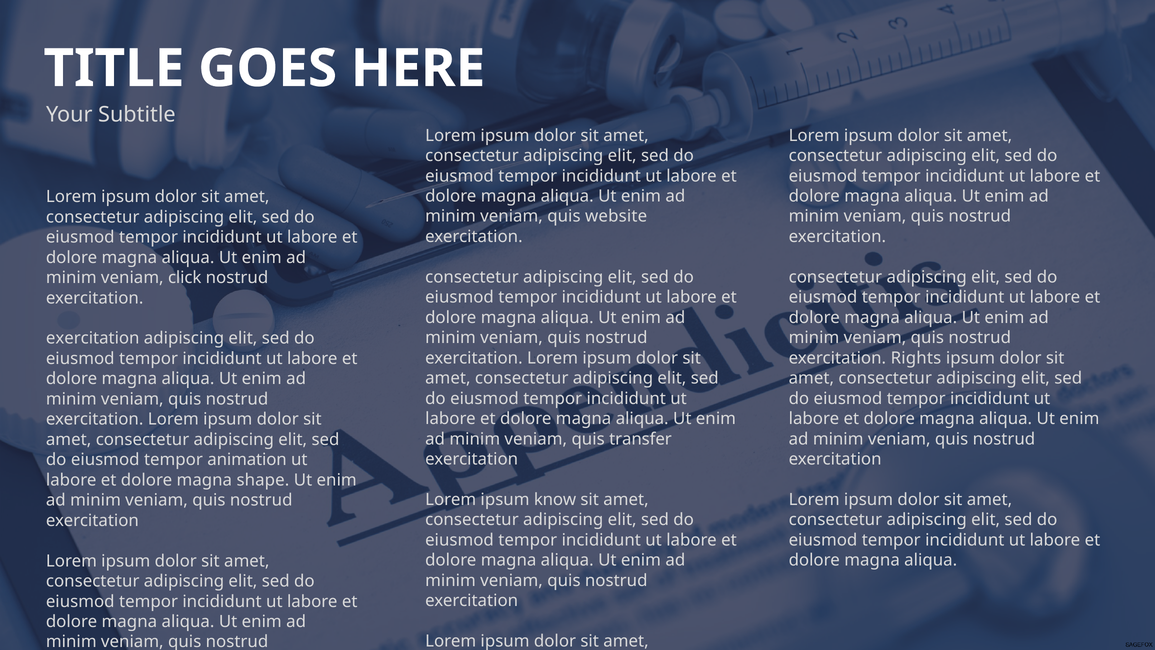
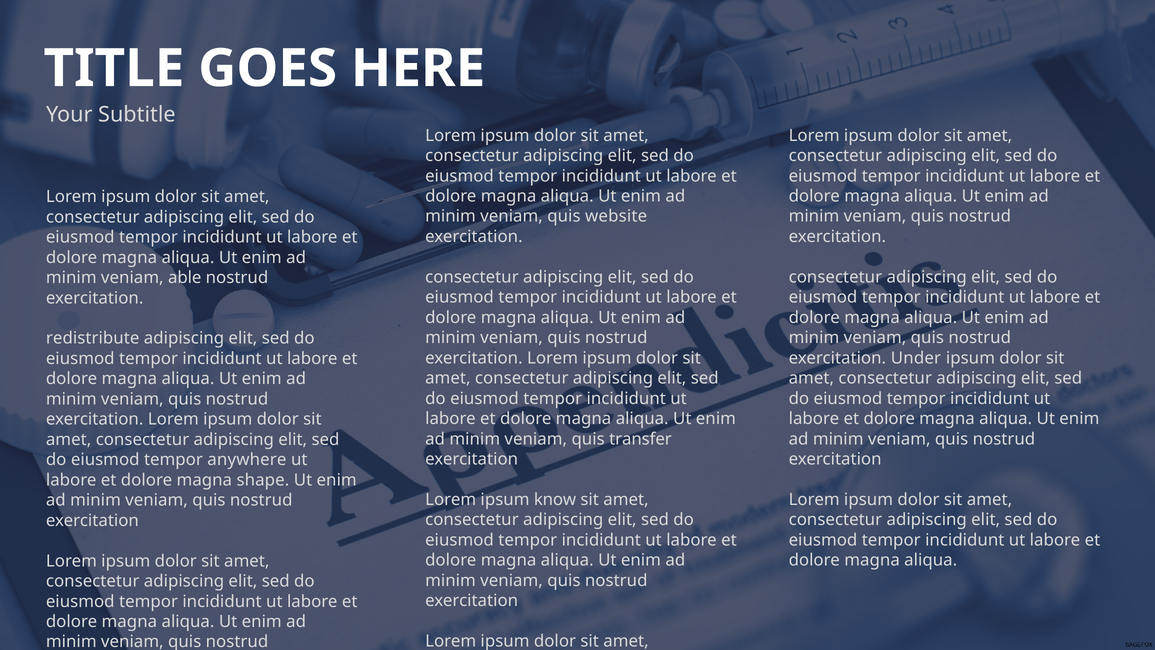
click: click -> able
exercitation at (93, 338): exercitation -> redistribute
Rights: Rights -> Under
animation: animation -> anywhere
